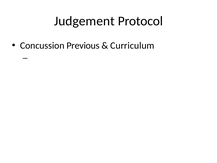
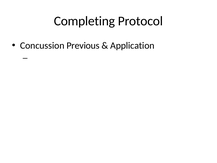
Judgement: Judgement -> Completing
Curriculum: Curriculum -> Application
